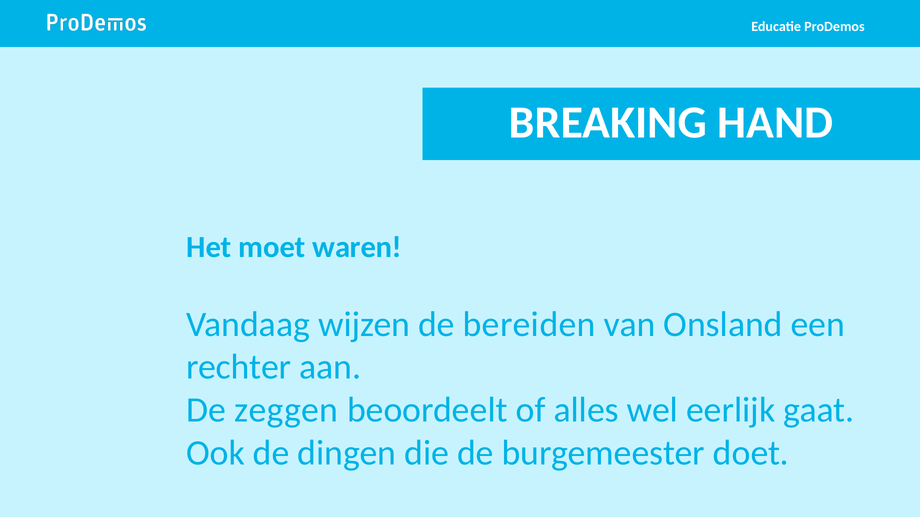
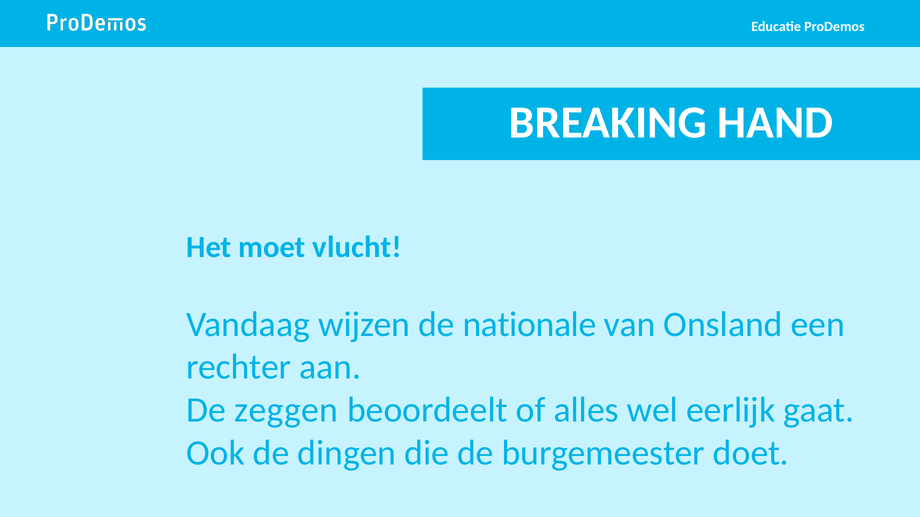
waren: waren -> vlucht
bereiden: bereiden -> nationale
